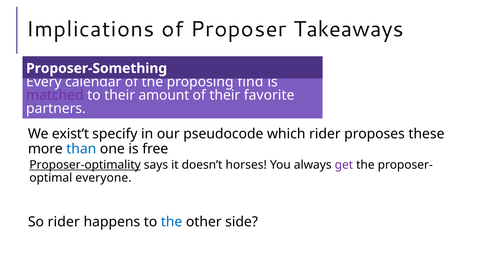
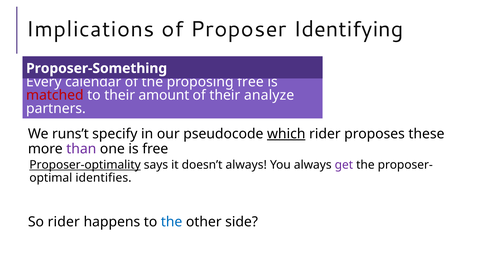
Takeaways: Takeaways -> Identifying
proposing find: find -> free
matched colour: purple -> red
favorite: favorite -> analyze
exist’t: exist’t -> runs’t
which underline: none -> present
than colour: blue -> purple
doesn’t horses: horses -> always
everyone: everyone -> identifies
